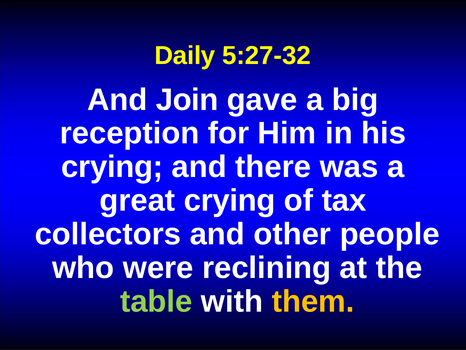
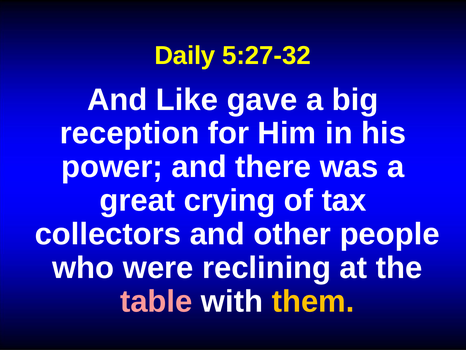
Join: Join -> Like
crying at (112, 167): crying -> power
table colour: light green -> pink
